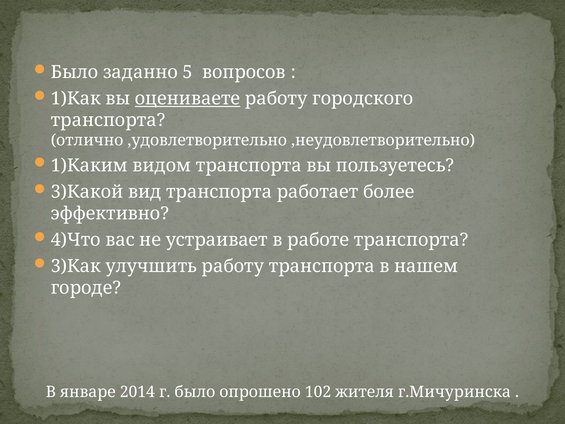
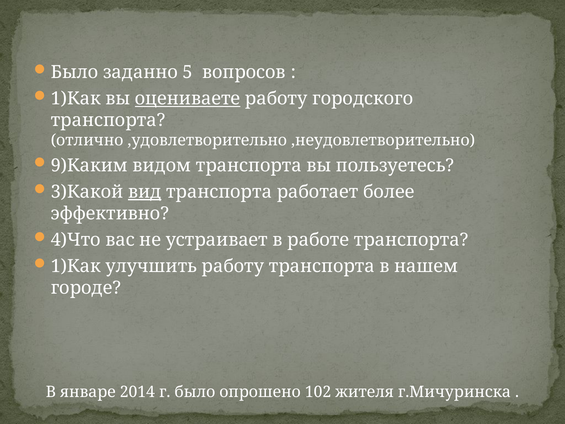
1)Каким: 1)Каким -> 9)Каким
вид underline: none -> present
3)Как at (76, 266): 3)Как -> 1)Как
